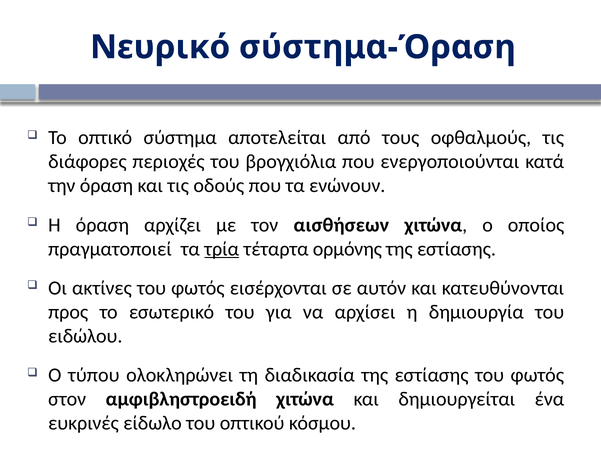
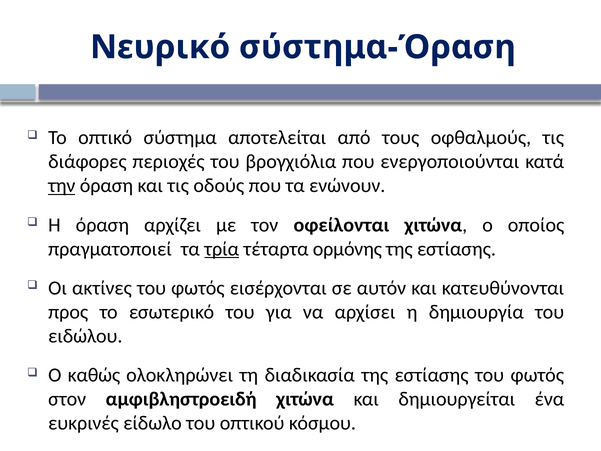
την underline: none -> present
αισθήσεων: αισθήσεων -> οφείλονται
τύπου: τύπου -> καθώς
